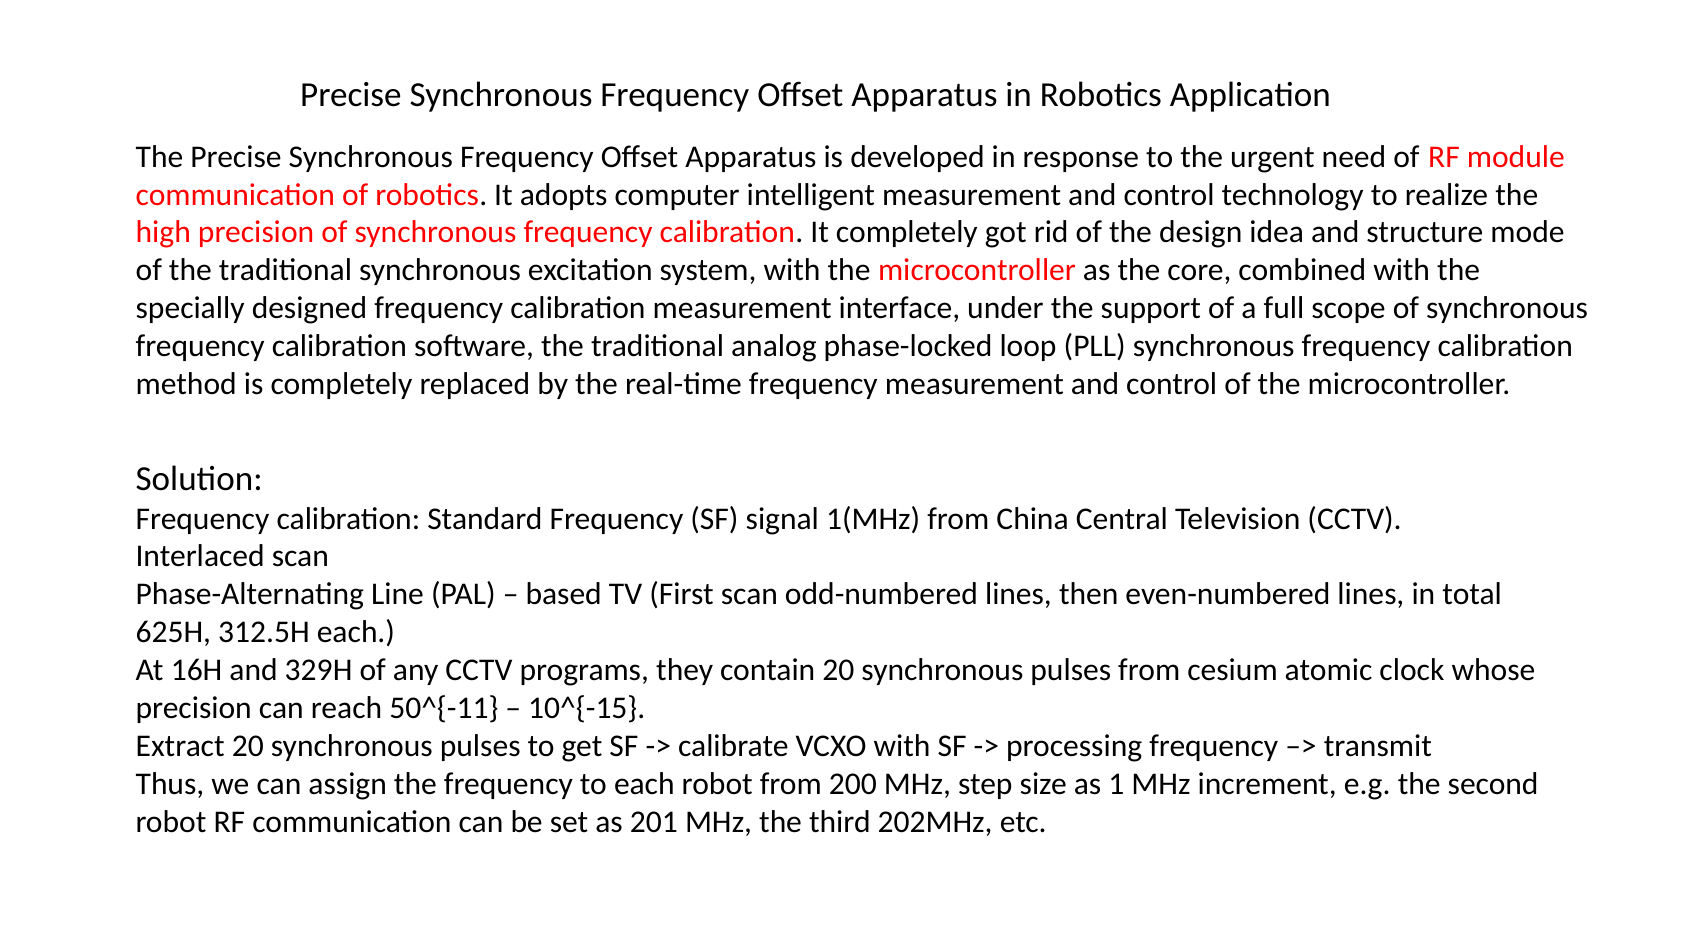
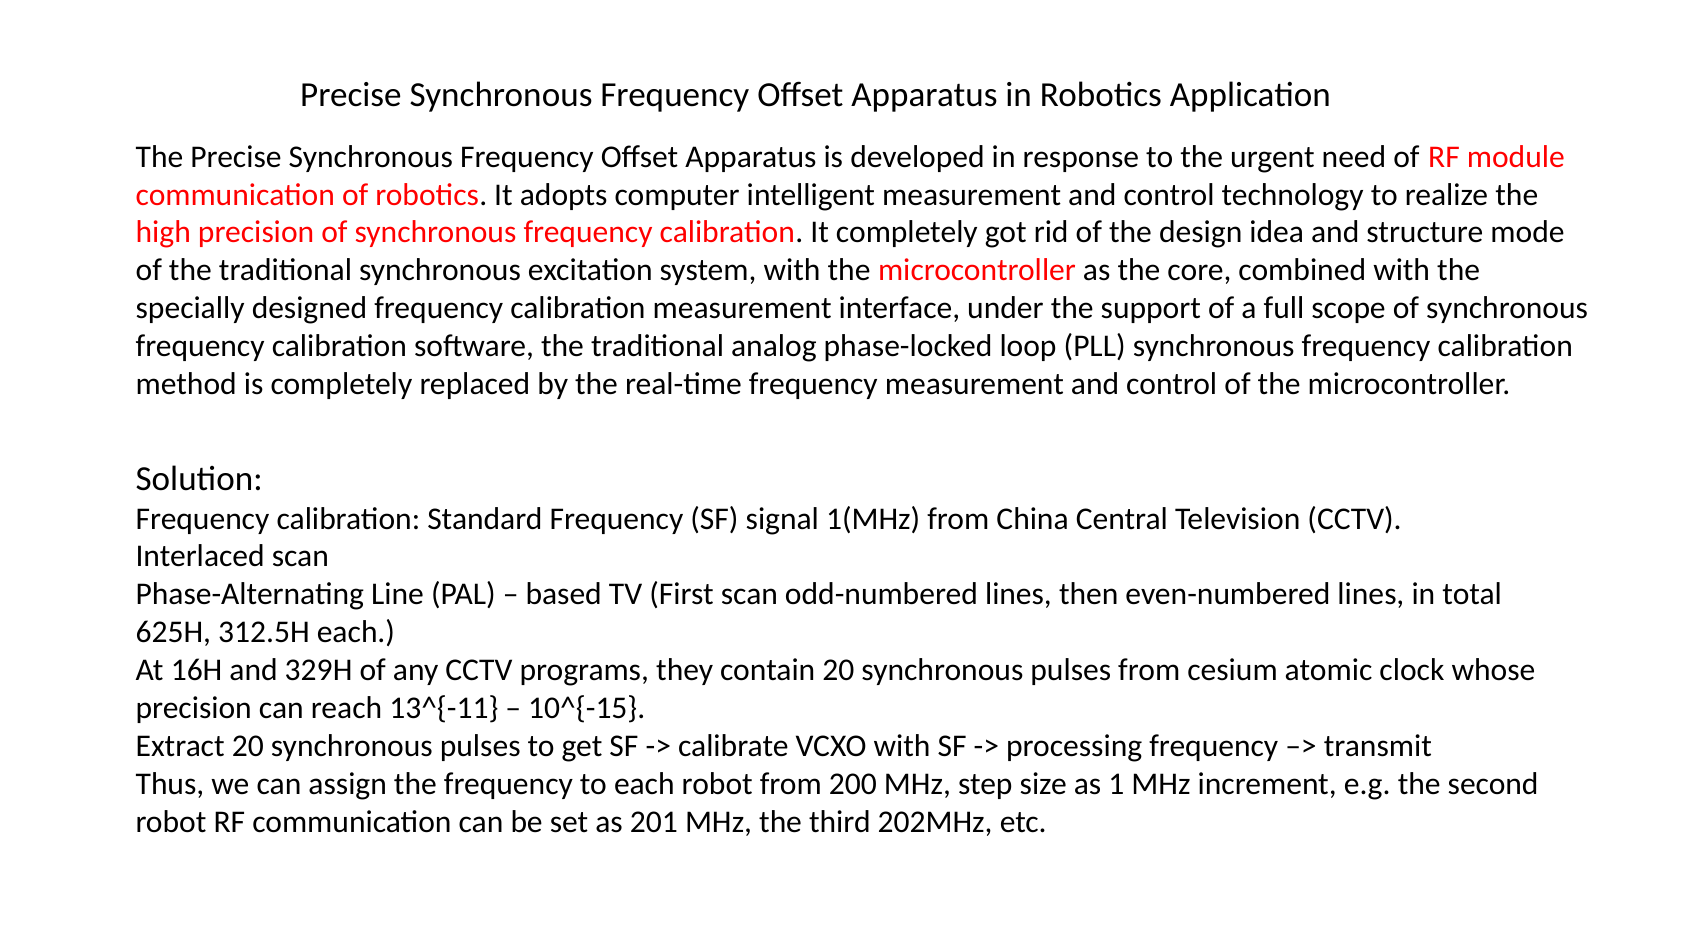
50^{-11: 50^{-11 -> 13^{-11
